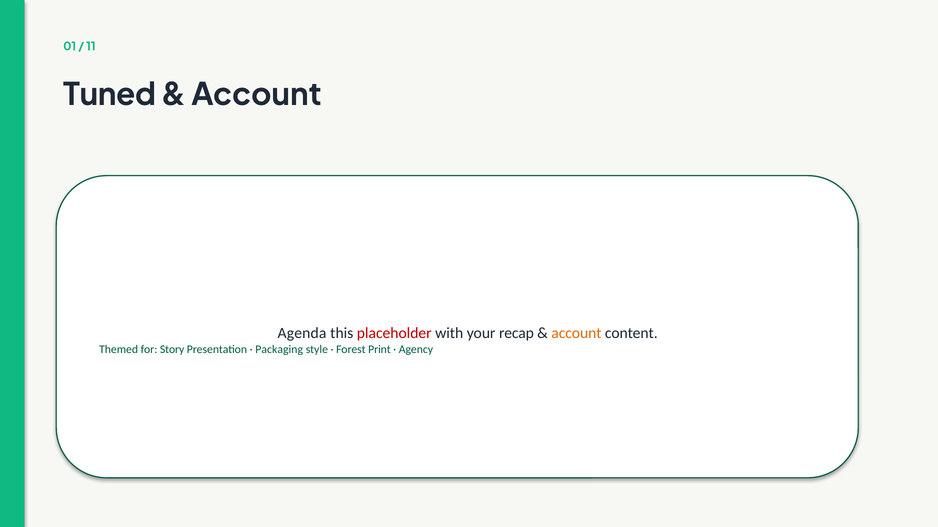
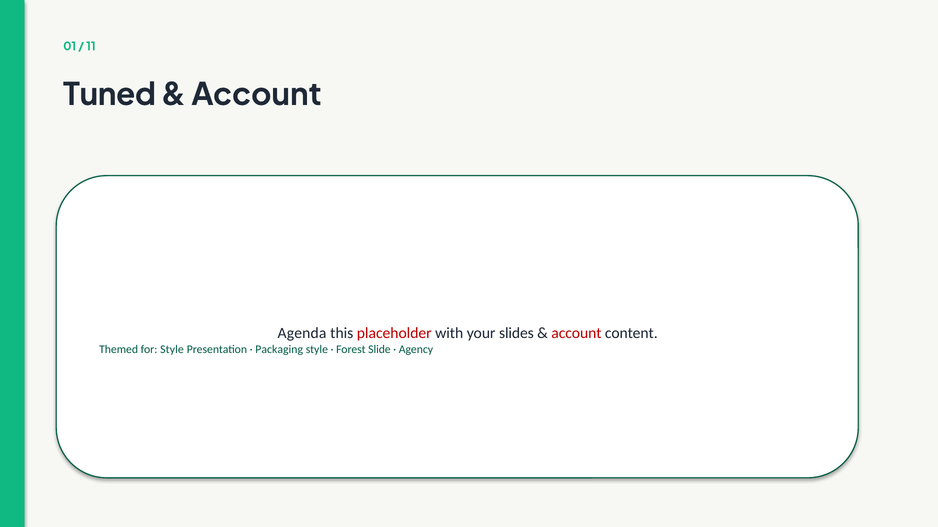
recap: recap -> slides
account at (576, 333) colour: orange -> red
for Story: Story -> Style
Print: Print -> Slide
